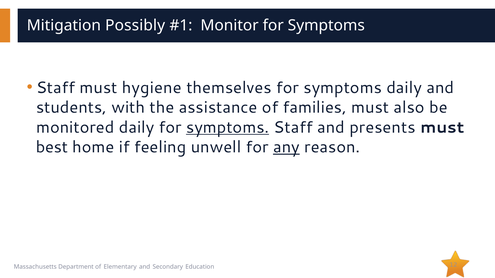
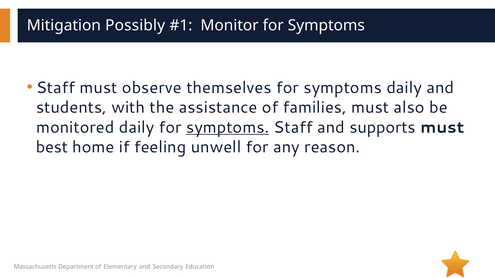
hygiene: hygiene -> observe
presents: presents -> supports
any underline: present -> none
